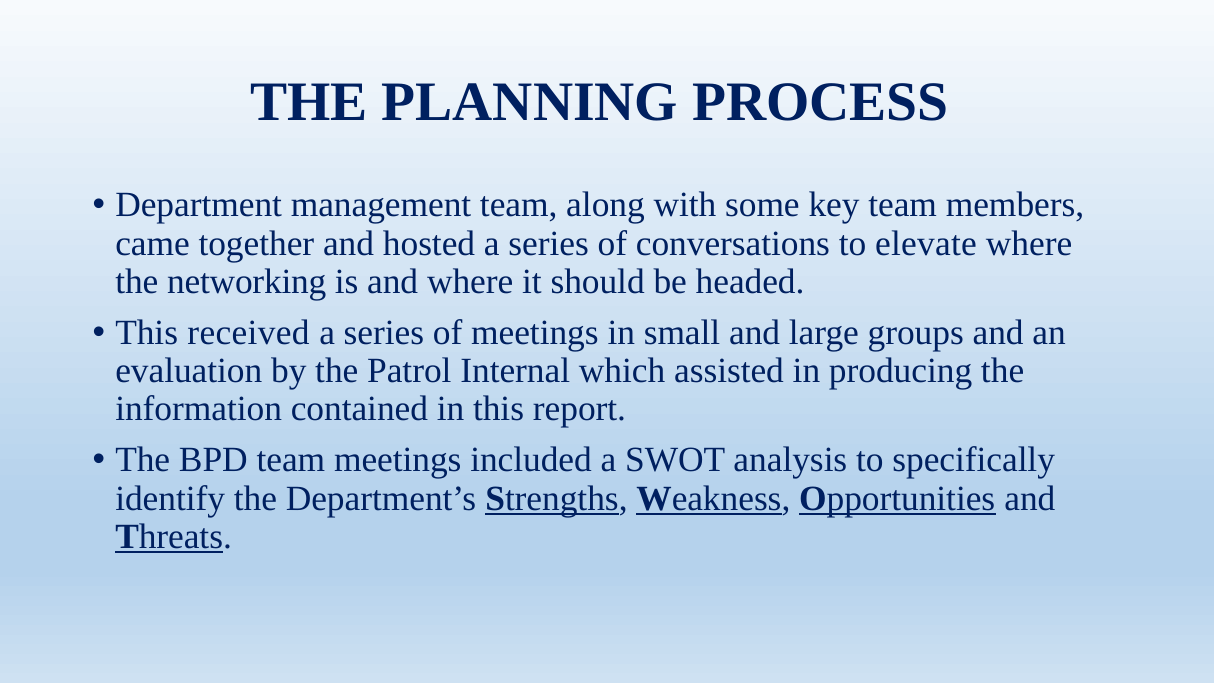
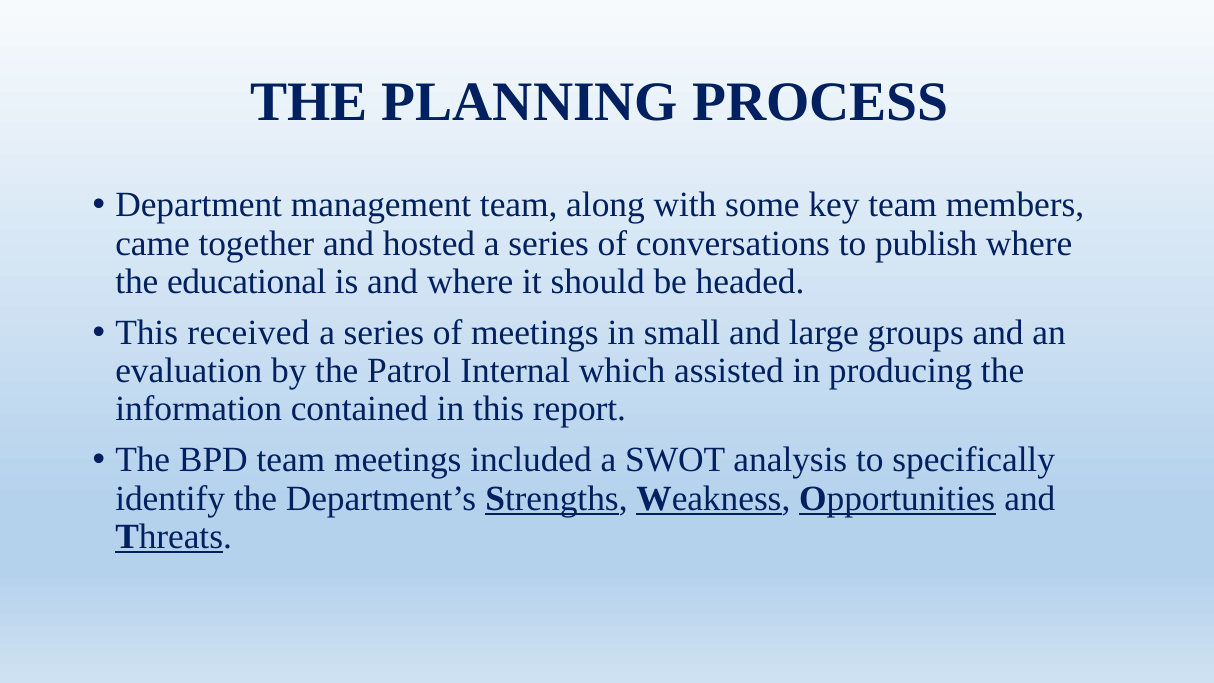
elevate: elevate -> publish
networking: networking -> educational
